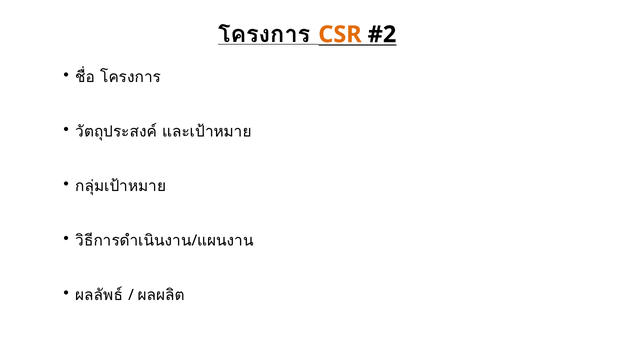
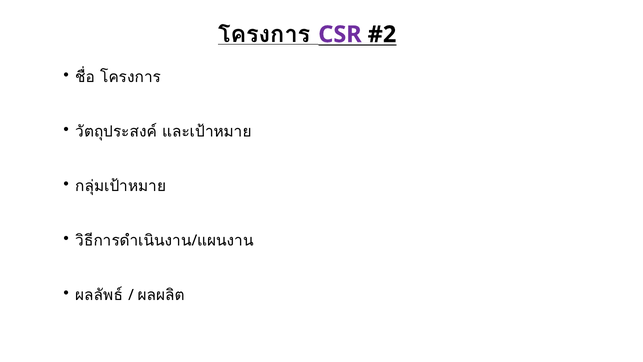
CSR colour: orange -> purple
